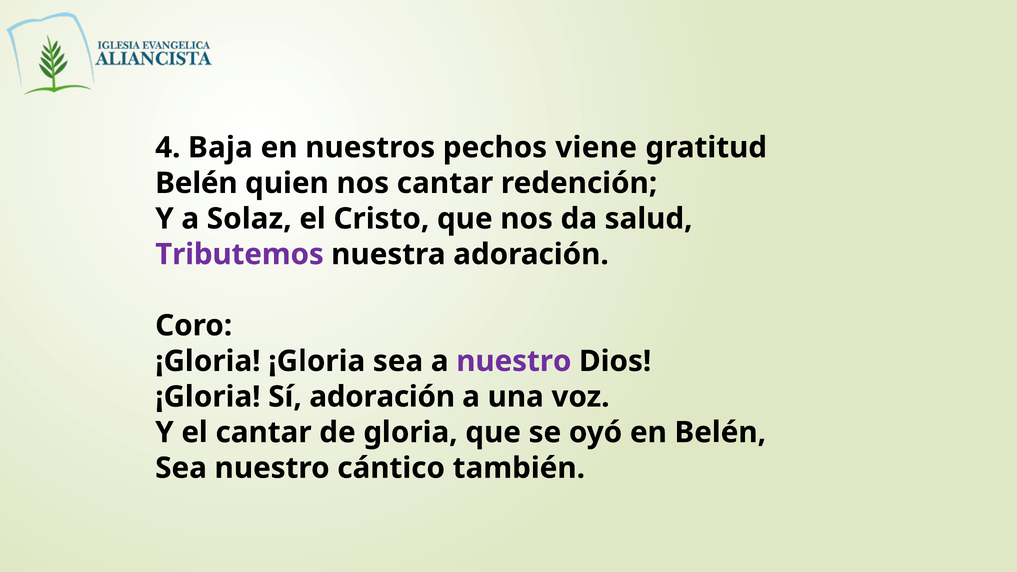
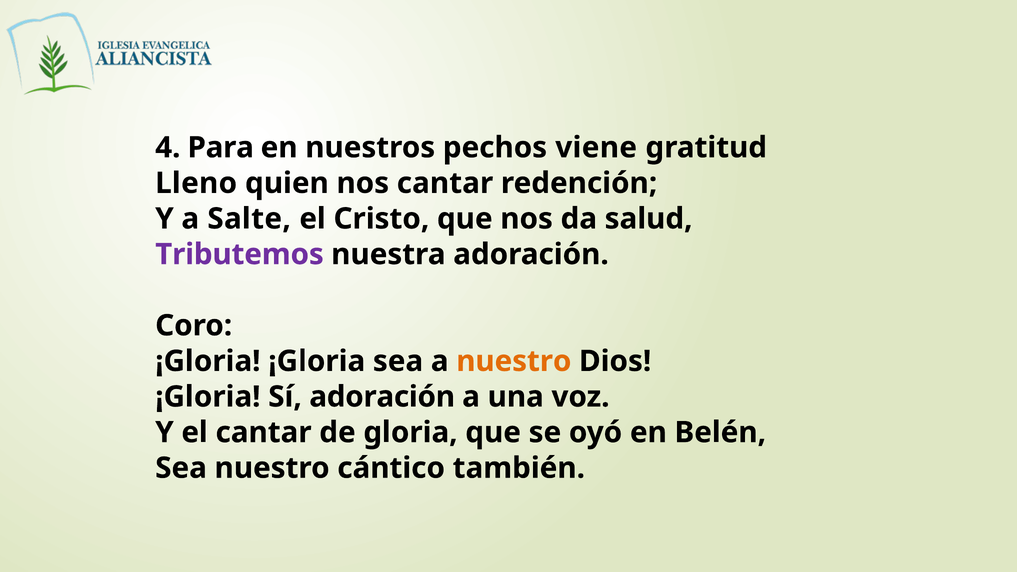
Baja: Baja -> Para
Belén at (196, 183): Belén -> Lleno
Solaz: Solaz -> Salte
nuestro at (514, 361) colour: purple -> orange
